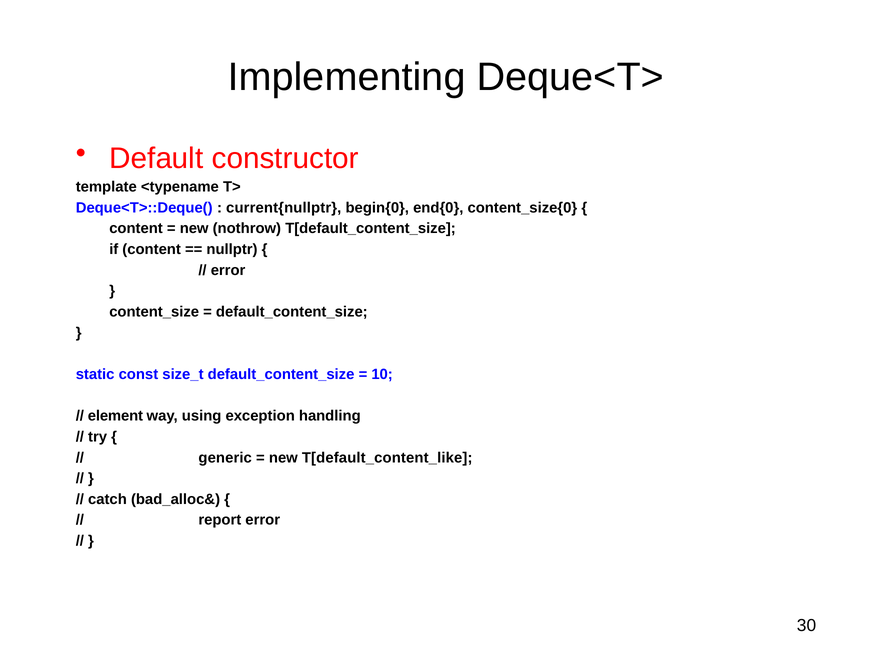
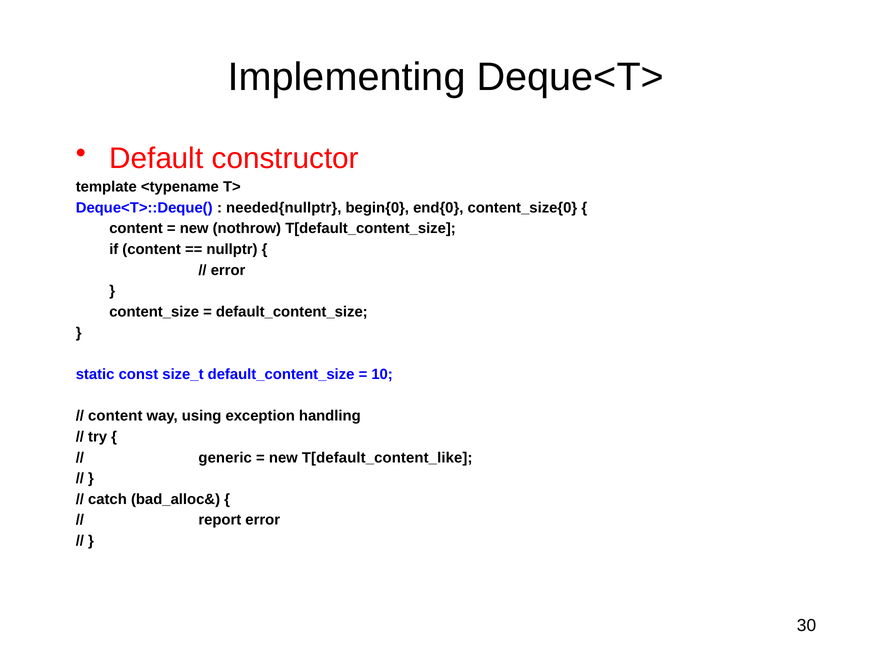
current{nullptr: current{nullptr -> needed{nullptr
element at (115, 416): element -> content
